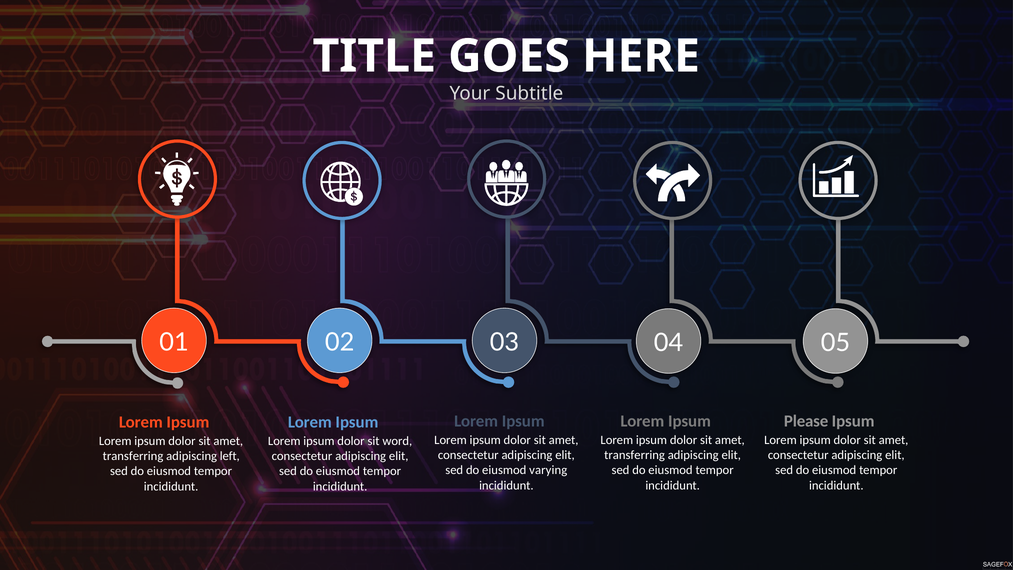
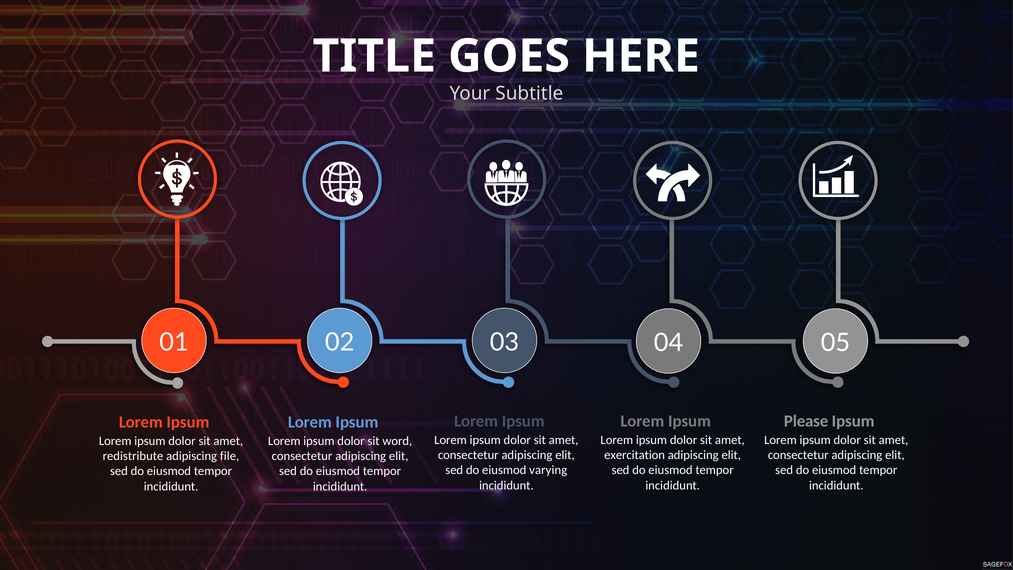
transferring at (635, 455): transferring -> exercitation
transferring at (133, 456): transferring -> redistribute
left: left -> file
